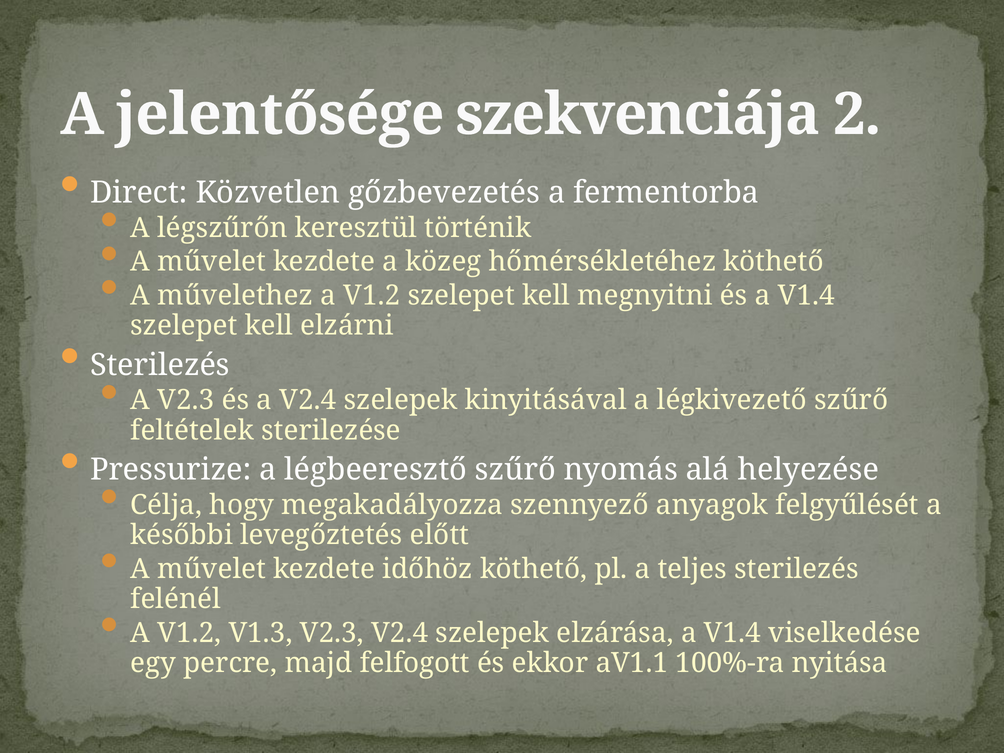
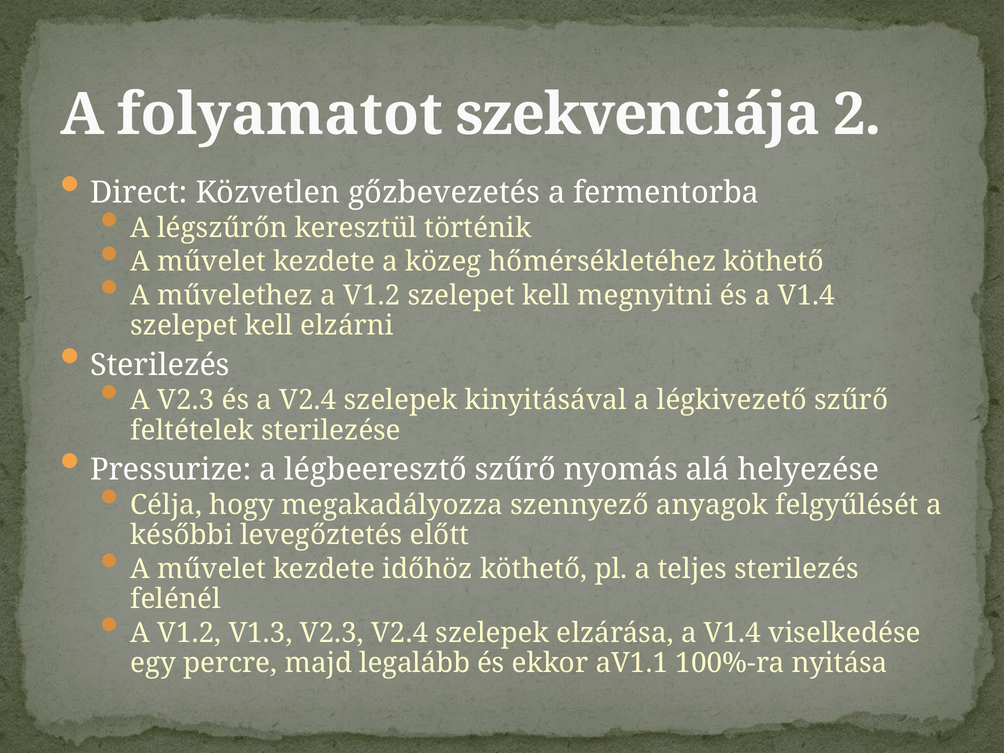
jelentősége: jelentősége -> folyamatot
felfogott: felfogott -> legalább
